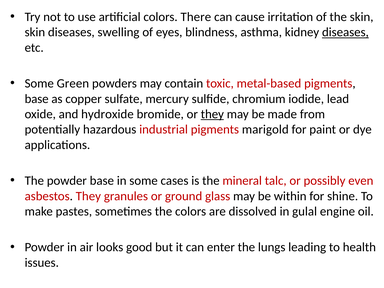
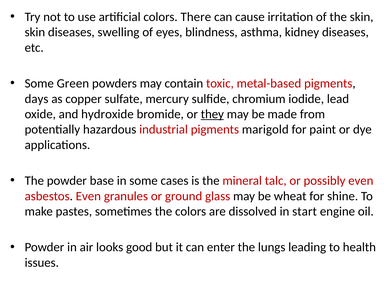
diseases at (345, 32) underline: present -> none
base at (37, 99): base -> days
asbestos They: They -> Even
within: within -> wheat
gulal: gulal -> start
